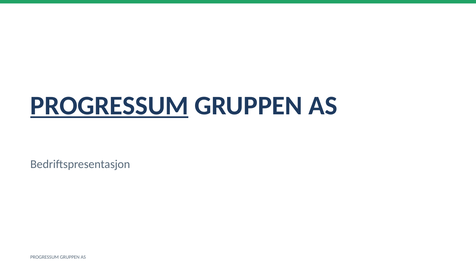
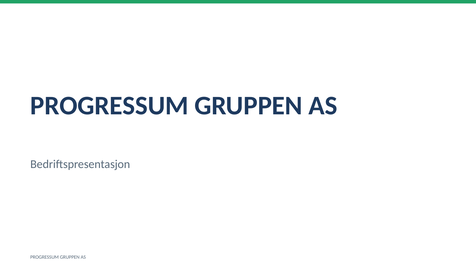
PROGRESSUM at (109, 106) underline: present -> none
